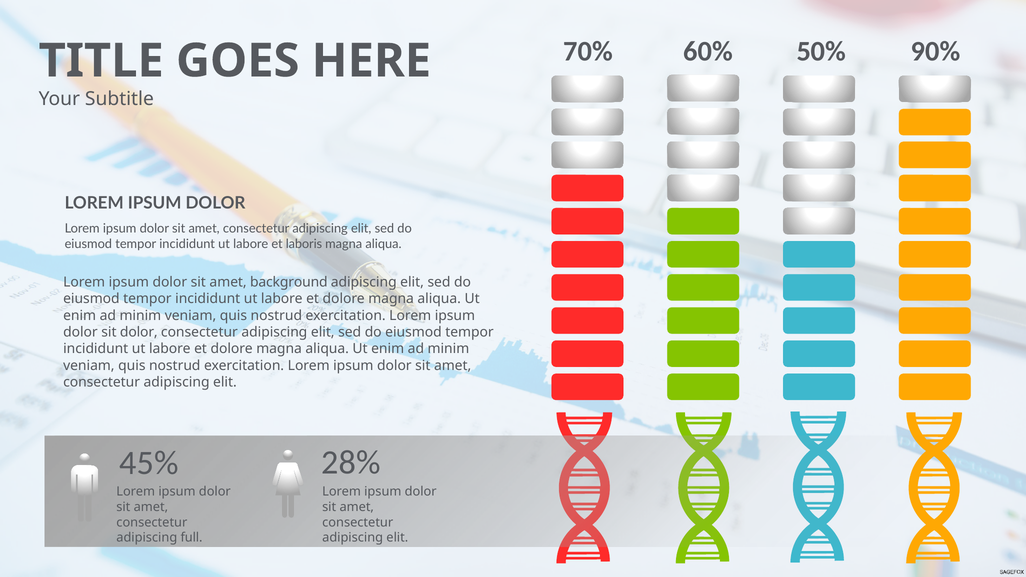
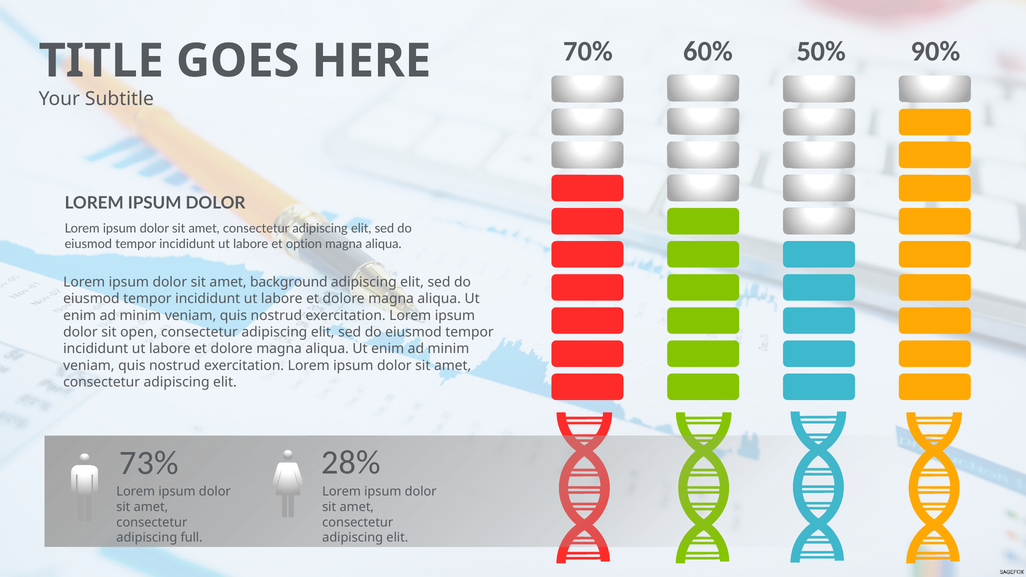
laboris: laboris -> option
sit dolor: dolor -> open
45%: 45% -> 73%
